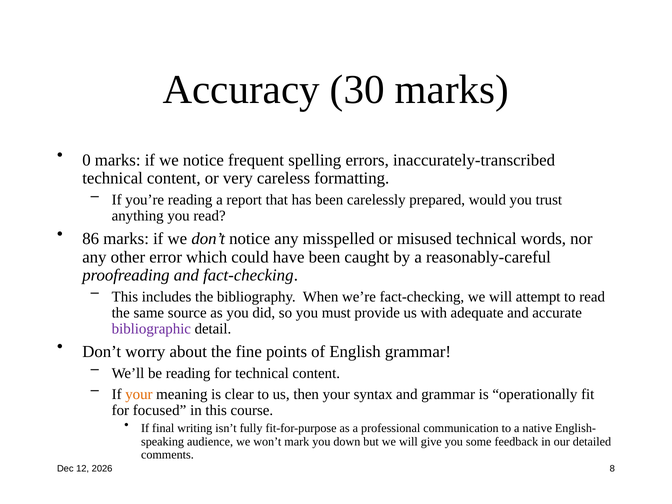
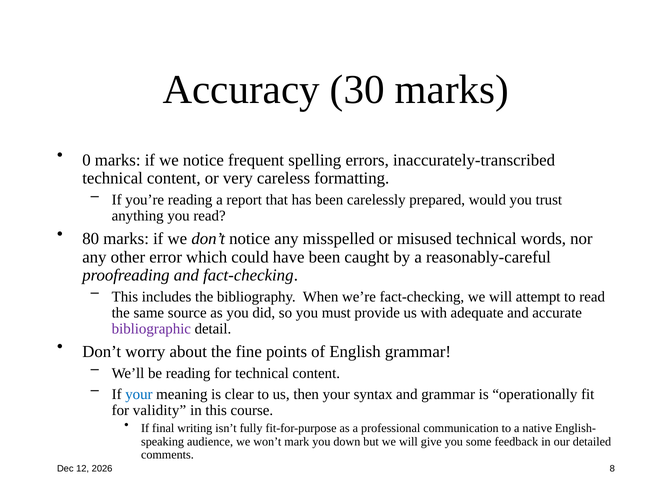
86: 86 -> 80
your at (139, 394) colour: orange -> blue
focused: focused -> validity
